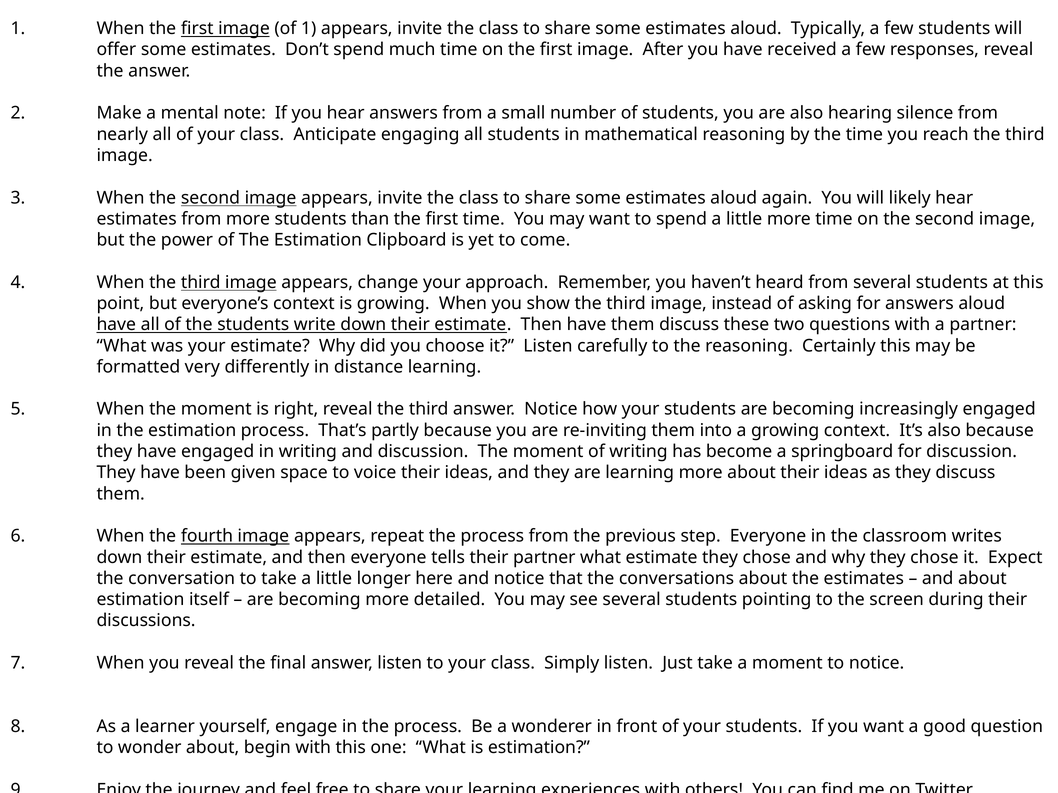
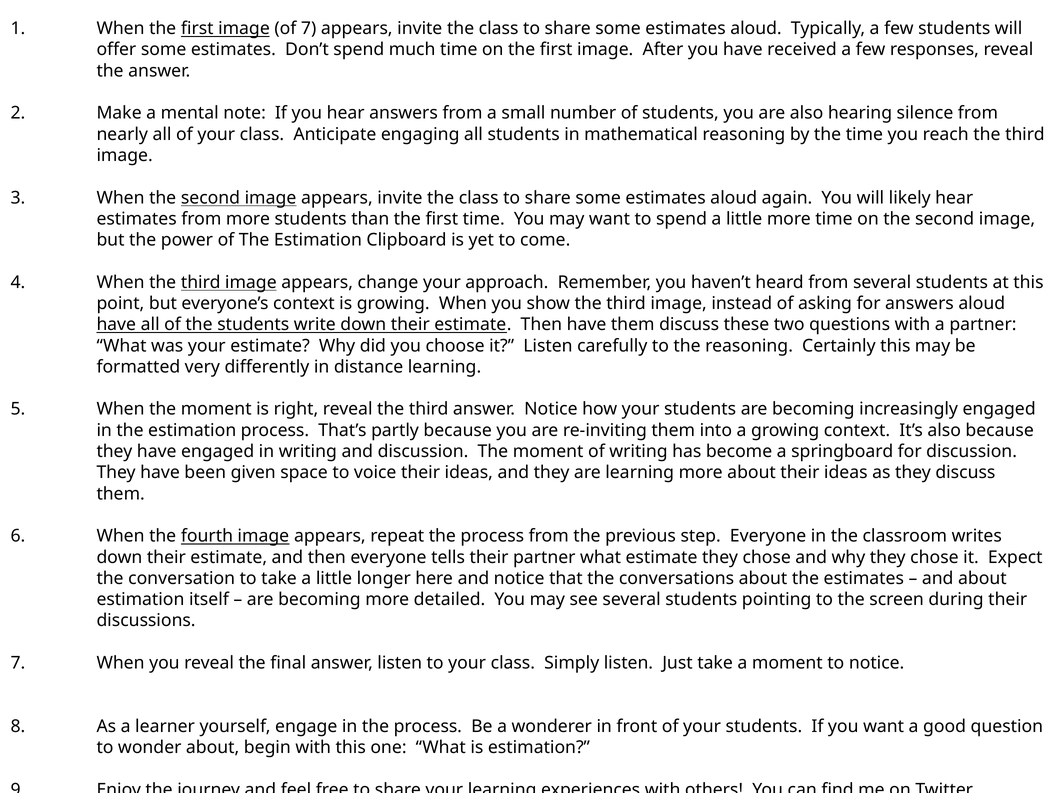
of 1: 1 -> 7
